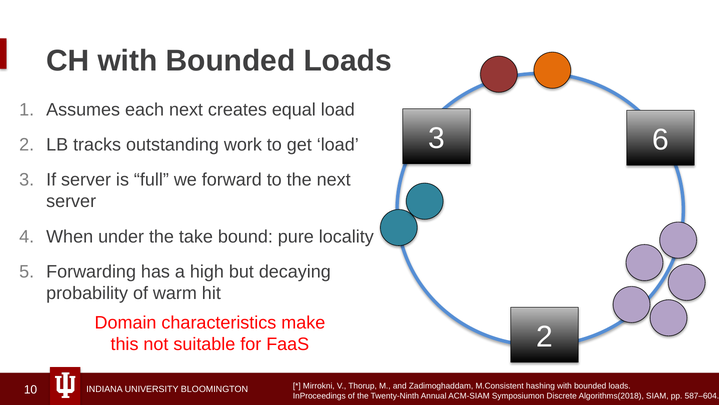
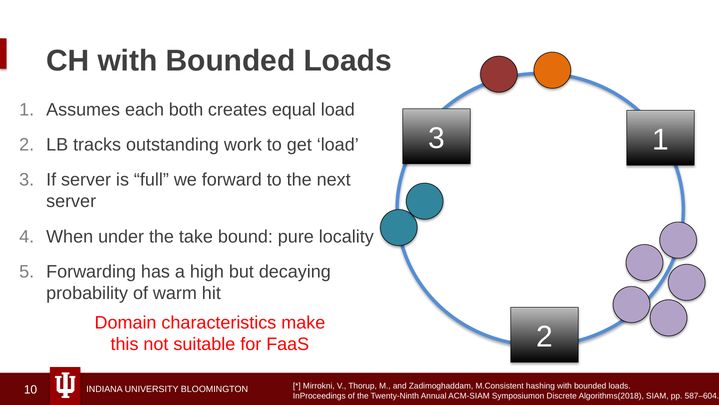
each next: next -> both
3 6: 6 -> 1
